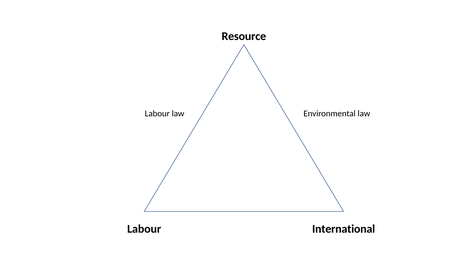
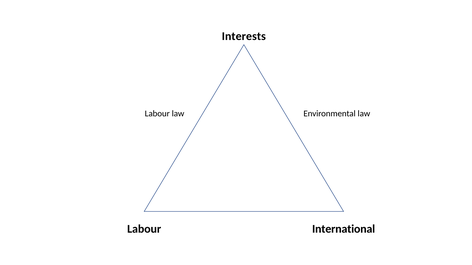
Resource: Resource -> Interests
